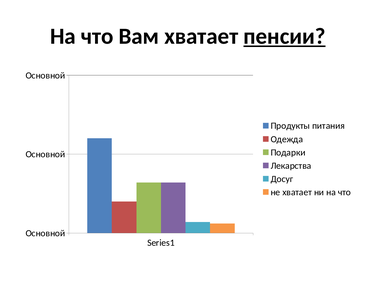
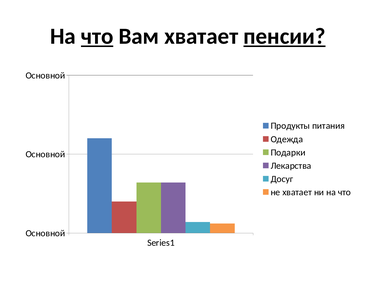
что at (97, 36) underline: none -> present
